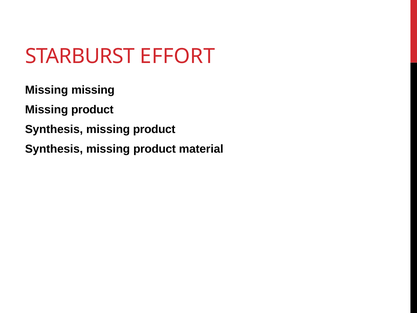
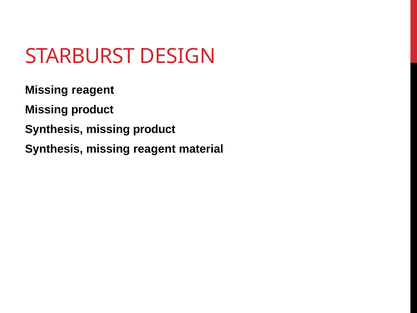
EFFORT: EFFORT -> DESIGN
missing at (93, 90): missing -> reagent
product at (155, 149): product -> reagent
